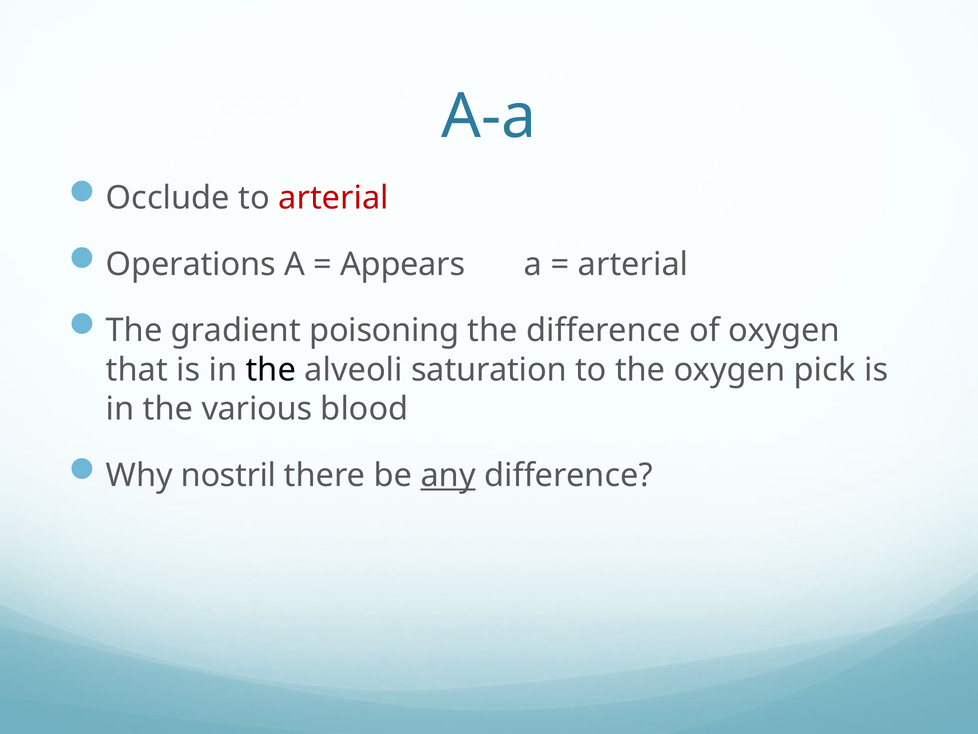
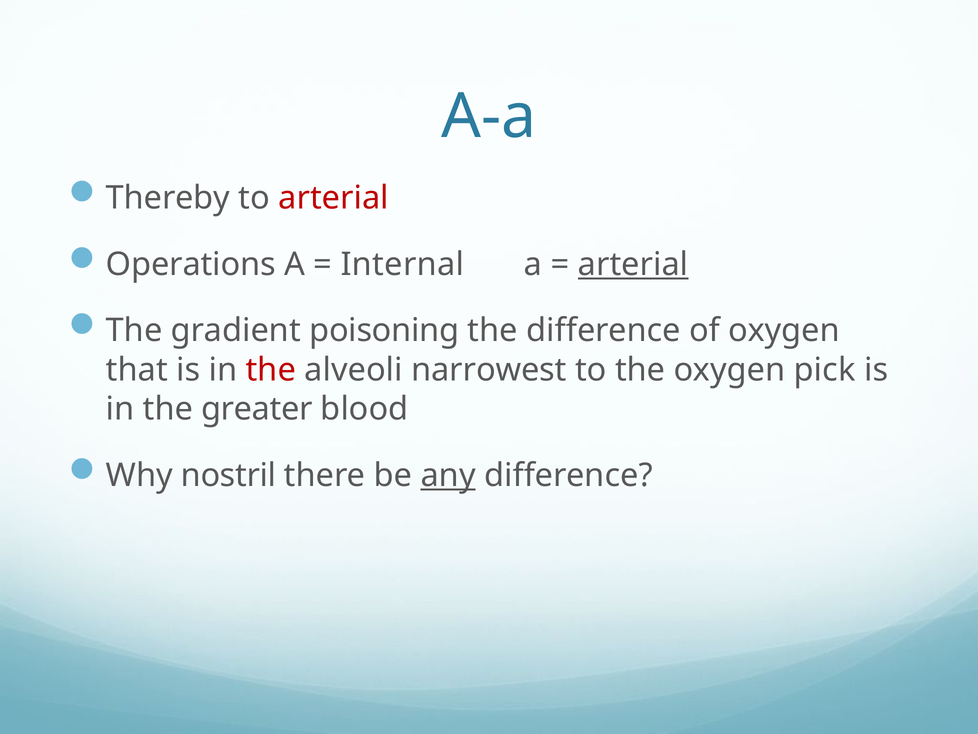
Occlude: Occlude -> Thereby
Appears: Appears -> Internal
arterial at (633, 264) underline: none -> present
the at (271, 370) colour: black -> red
saturation: saturation -> narrowest
various: various -> greater
